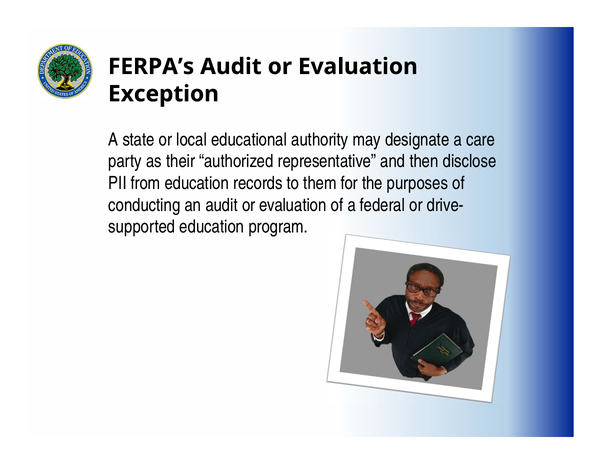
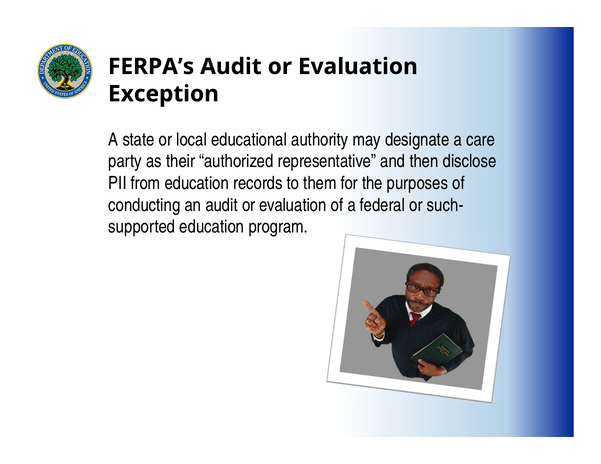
drive-: drive- -> such-
